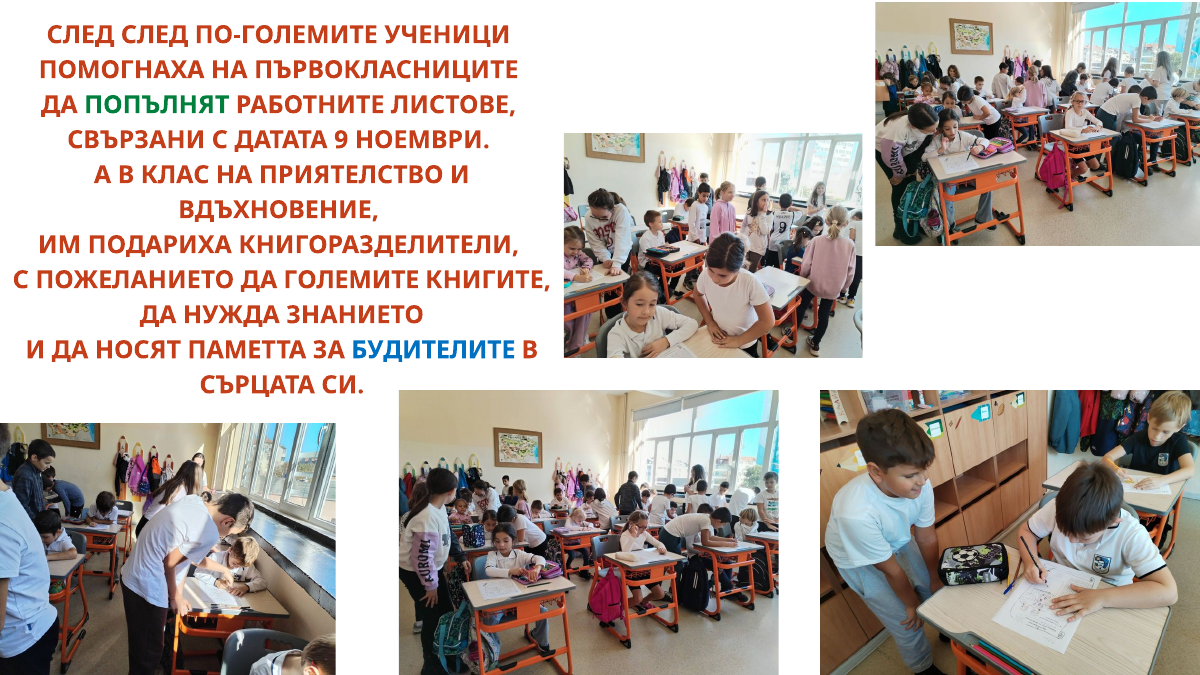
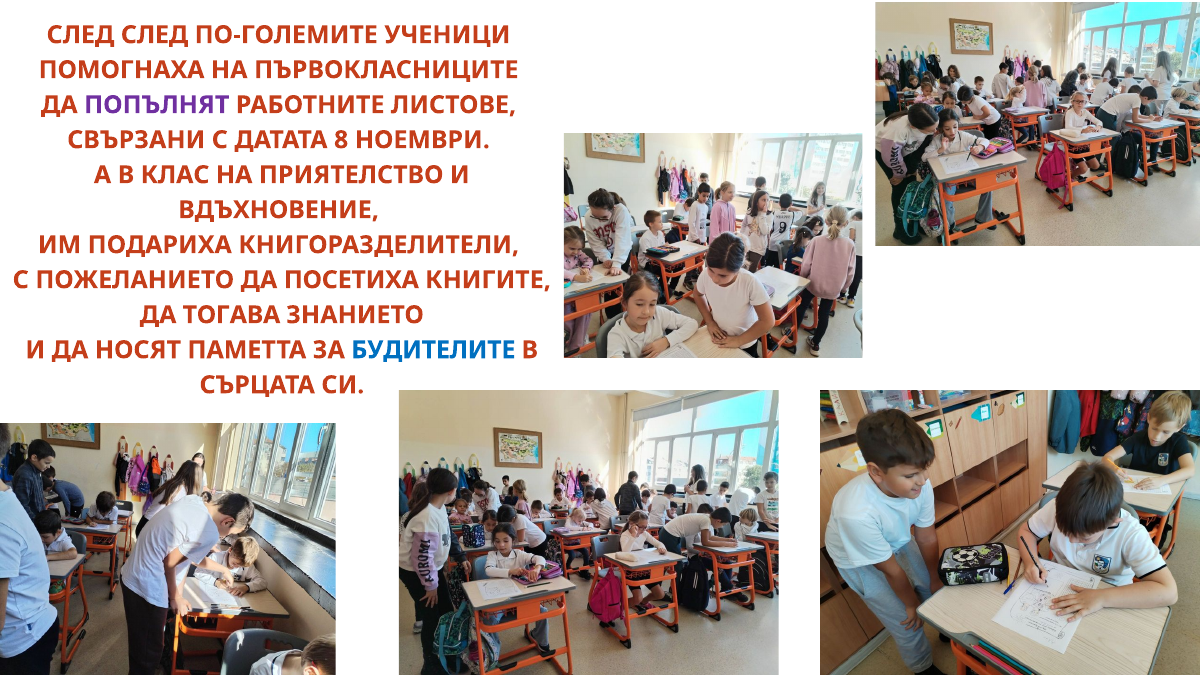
ПОПЪЛНЯТ colour: green -> purple
9: 9 -> 8
ГОЛЕМИТЕ: ГОЛЕМИТЕ -> ПОСЕТИХА
НУЖДА: НУЖДА -> ТОГАВА
